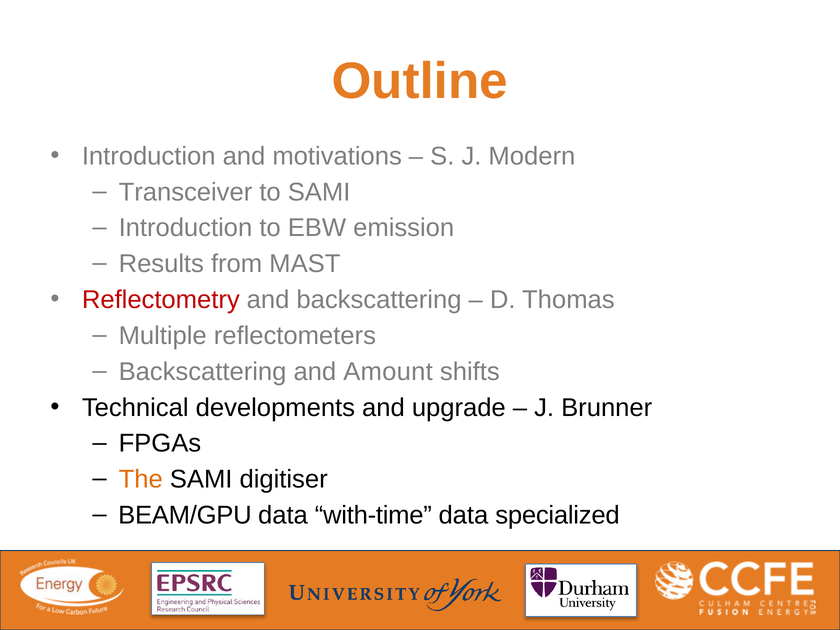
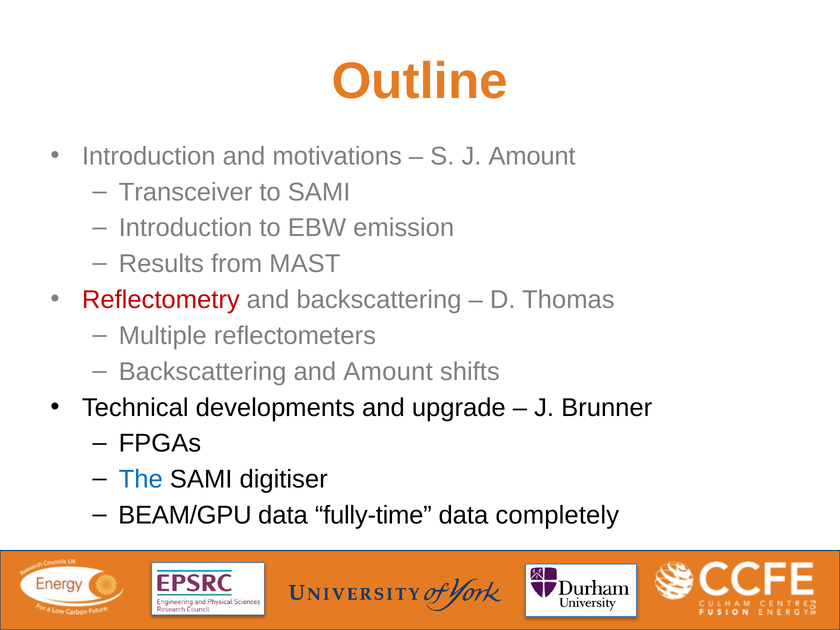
J Modern: Modern -> Amount
The colour: orange -> blue
with-time: with-time -> fully-time
specialized: specialized -> completely
